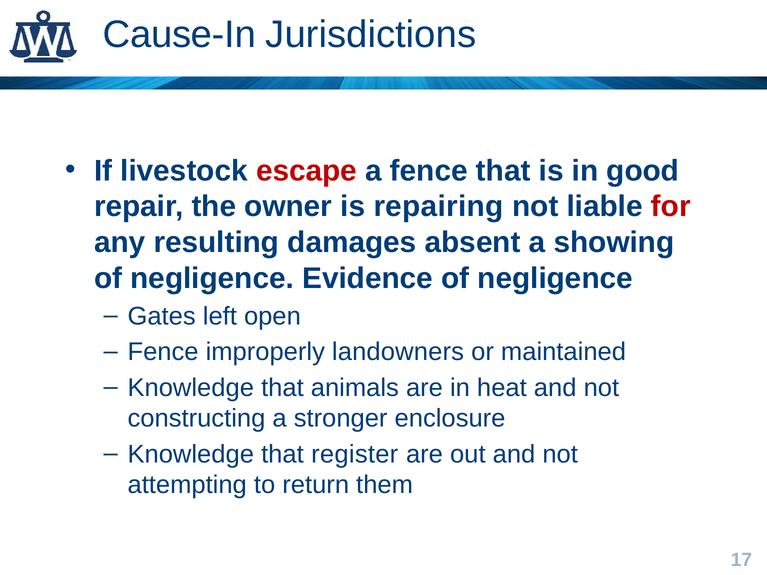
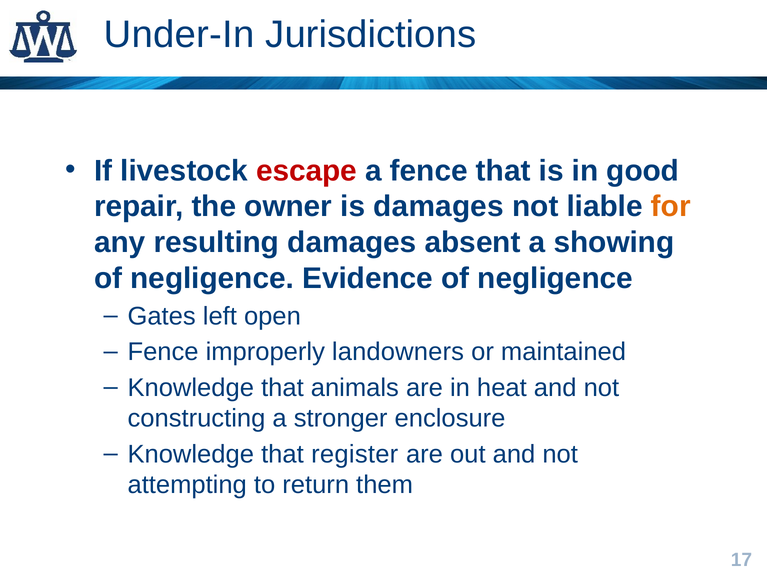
Cause-In: Cause-In -> Under-In
is repairing: repairing -> damages
for colour: red -> orange
